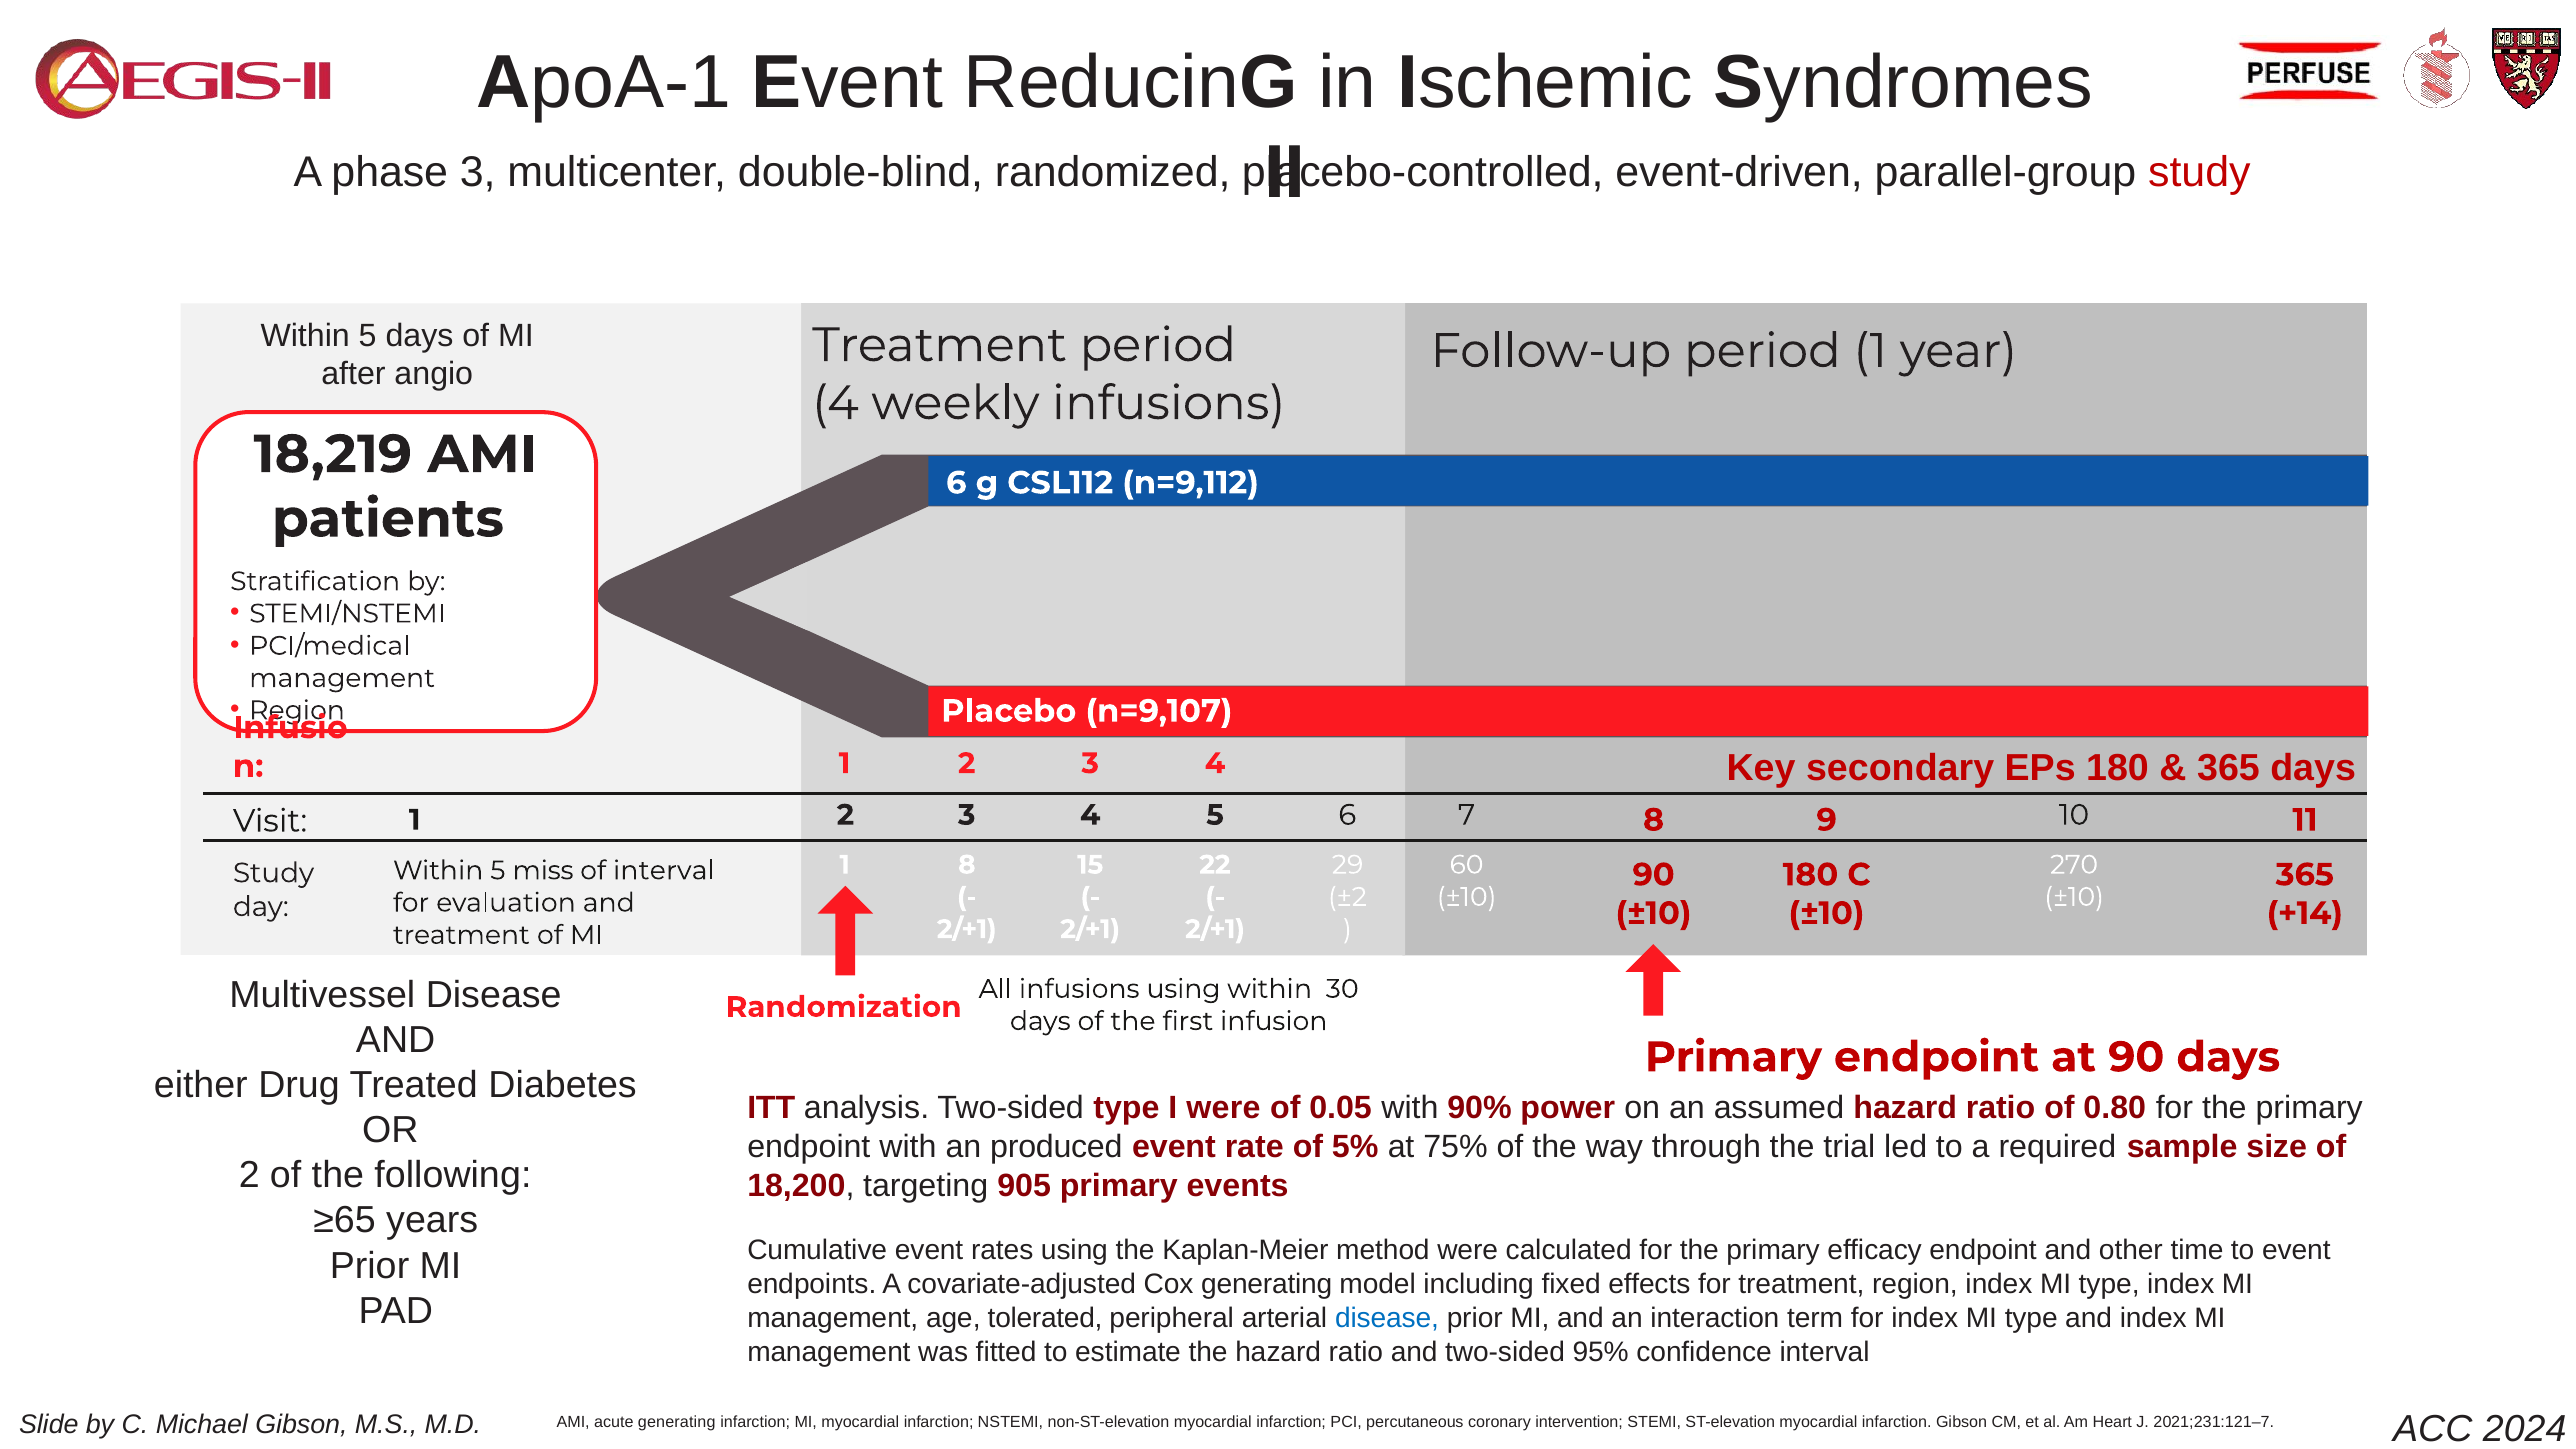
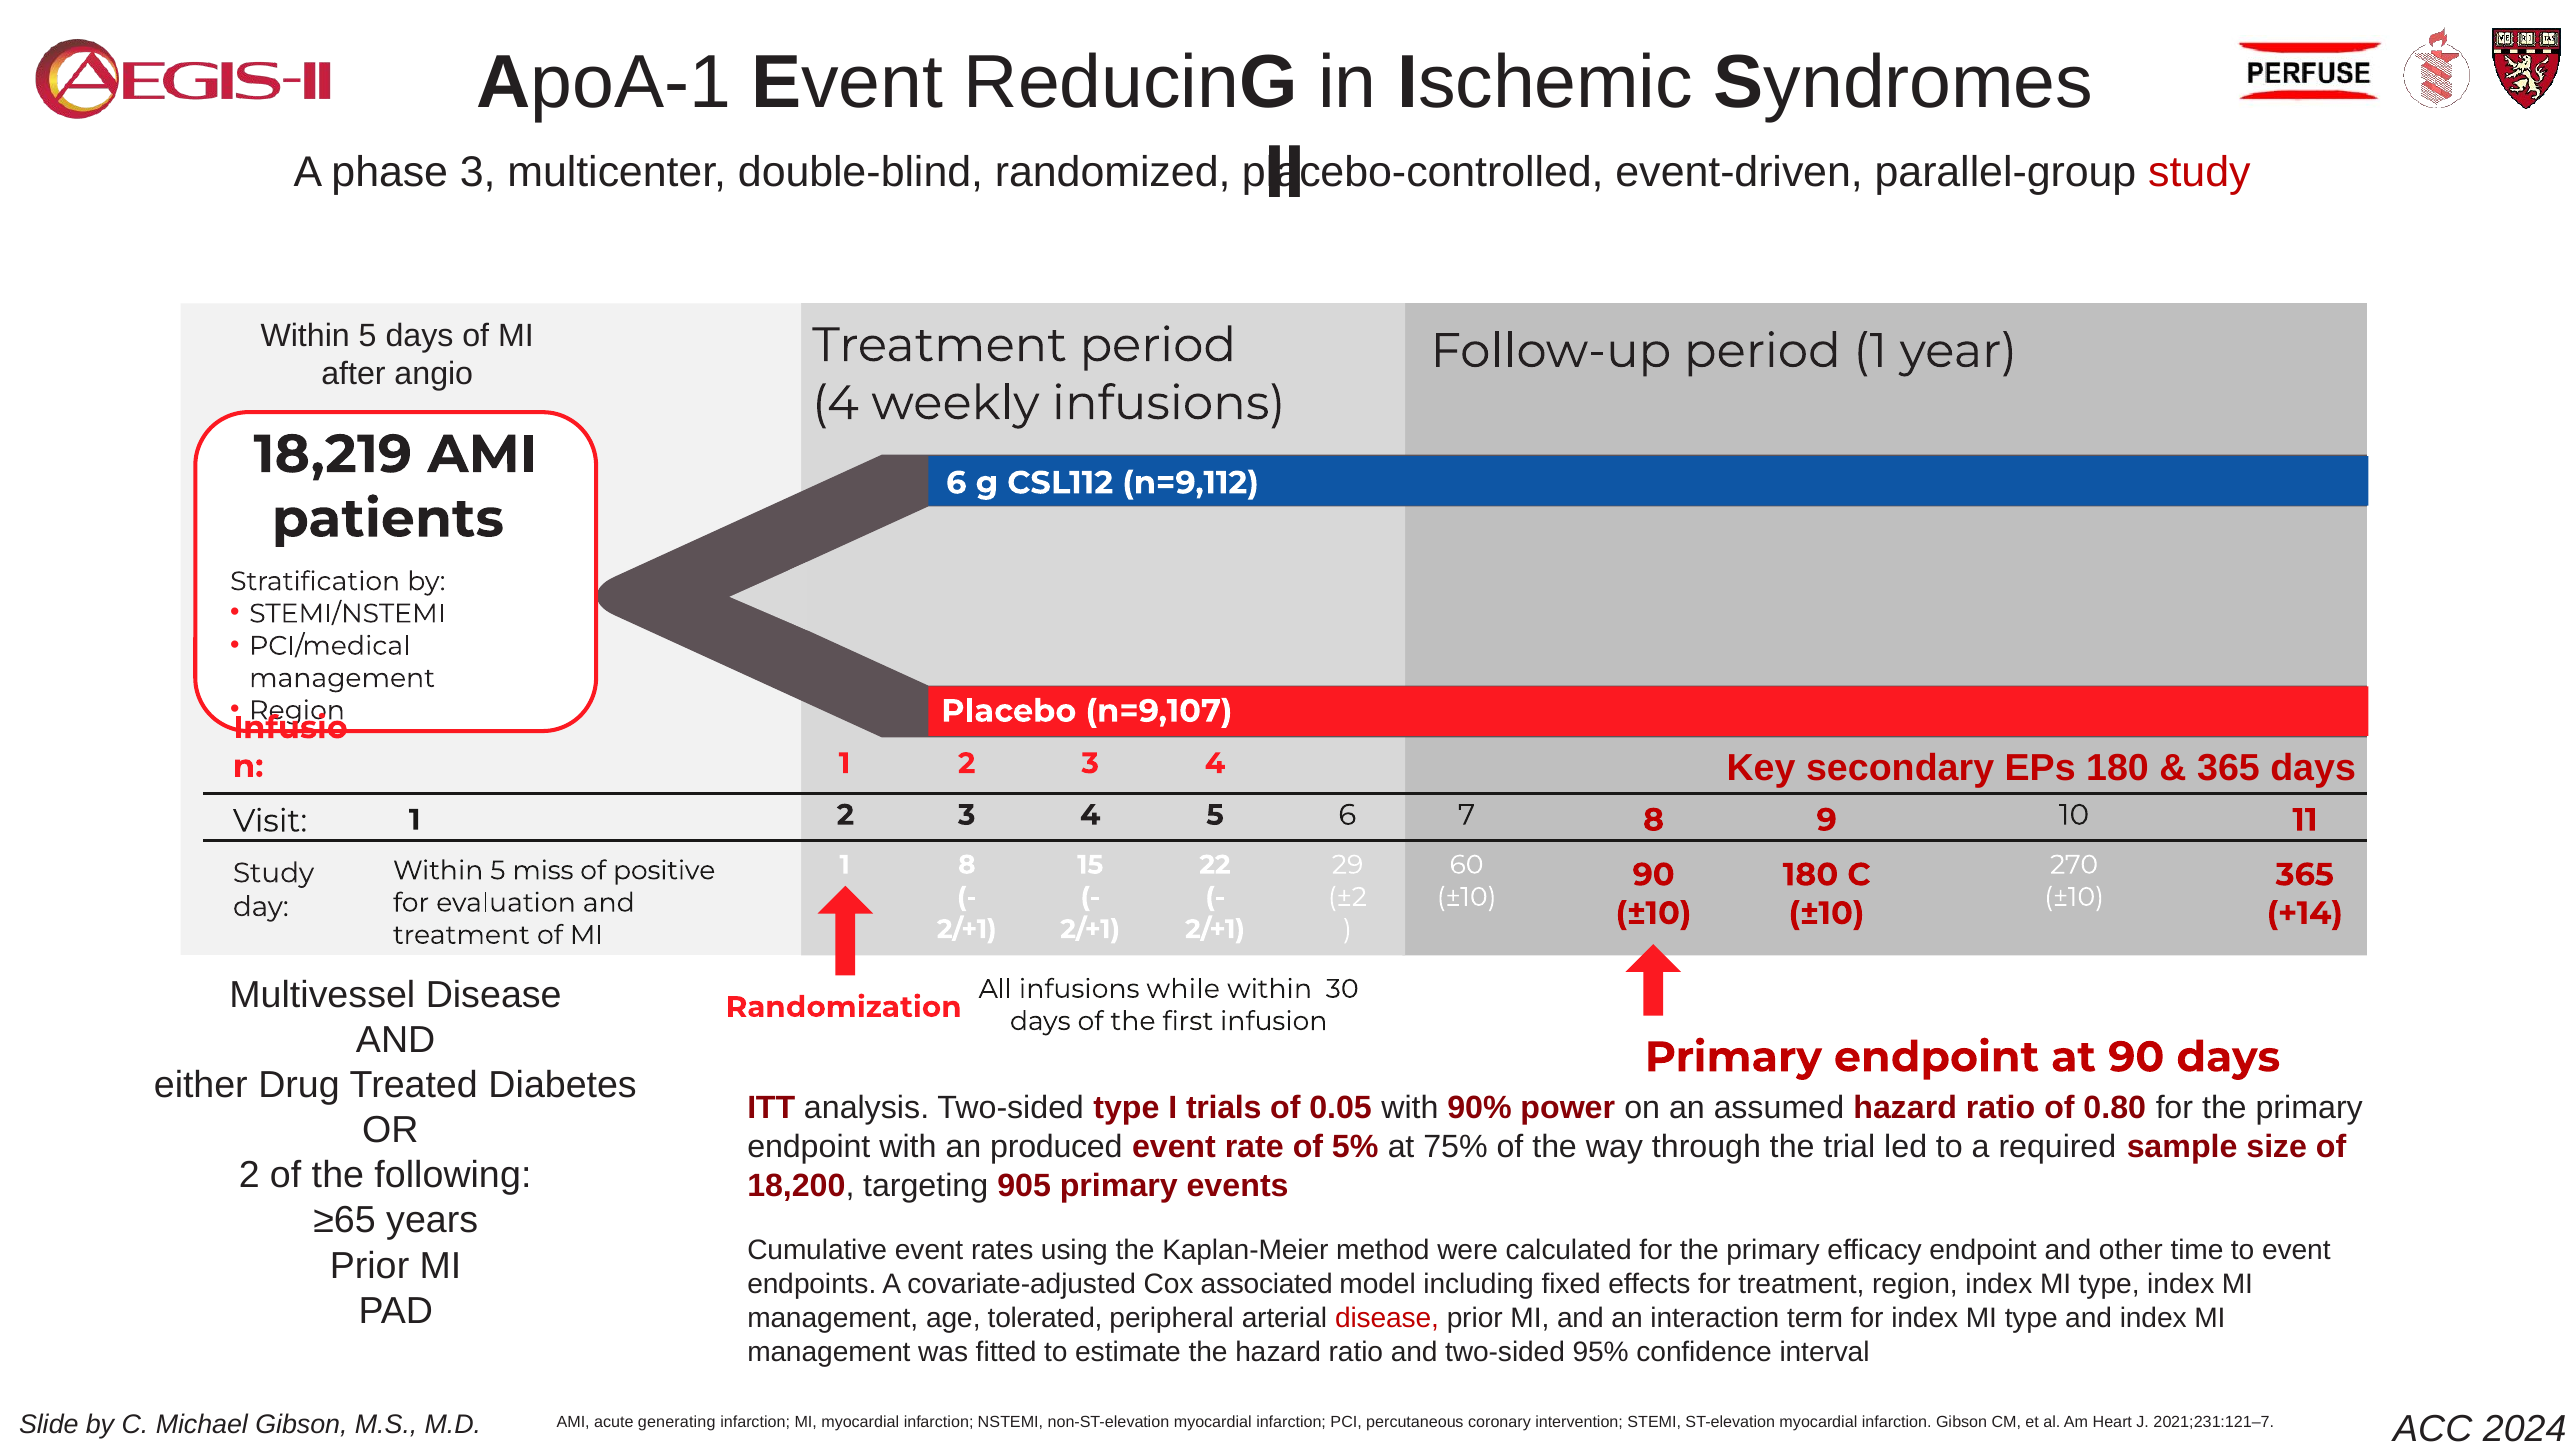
of interval: interval -> positive
infusions using: using -> while
I were: were -> trials
Cox generating: generating -> associated
disease at (1387, 1318) colour: blue -> red
